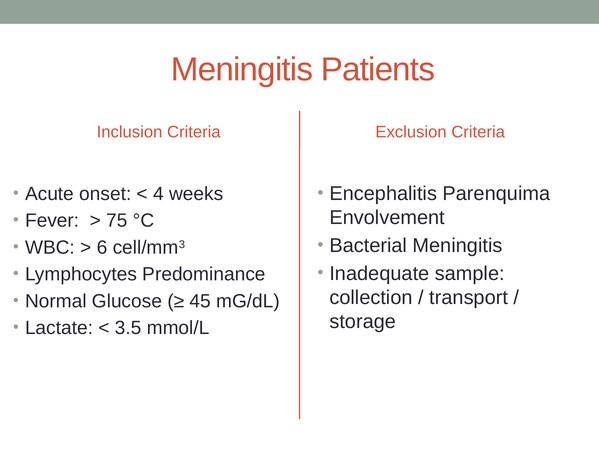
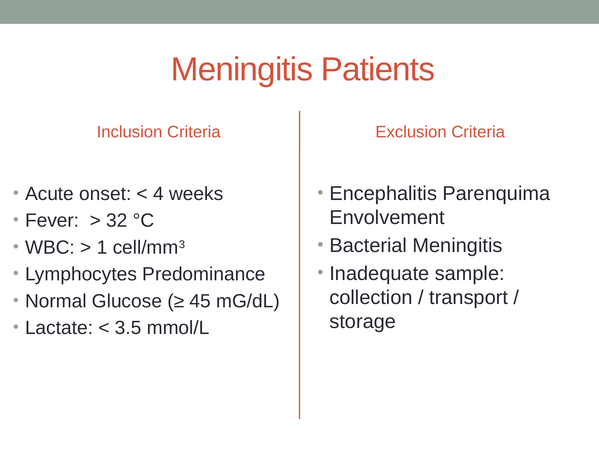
75: 75 -> 32
6: 6 -> 1
